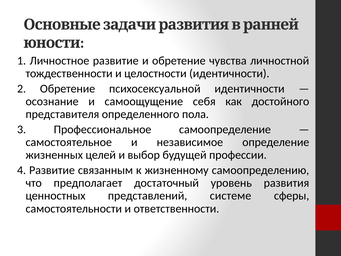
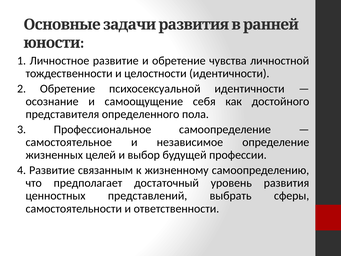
системе: системе -> выбрать
